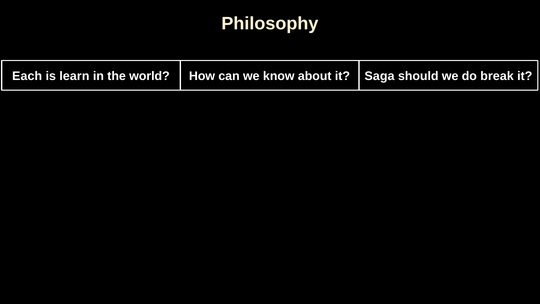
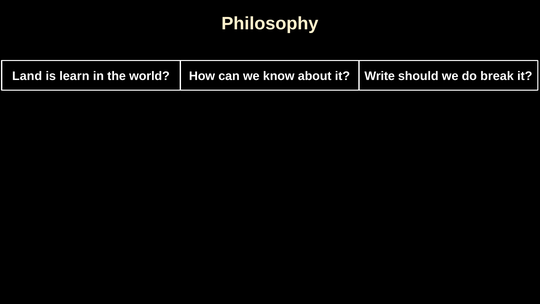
Each: Each -> Land
Saga: Saga -> Write
